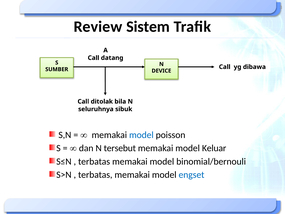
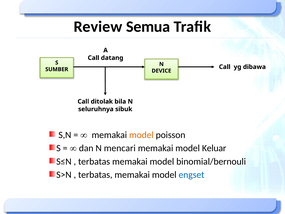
Sistem: Sistem -> Semua
model at (141, 135) colour: blue -> orange
tersebut: tersebut -> mencari
